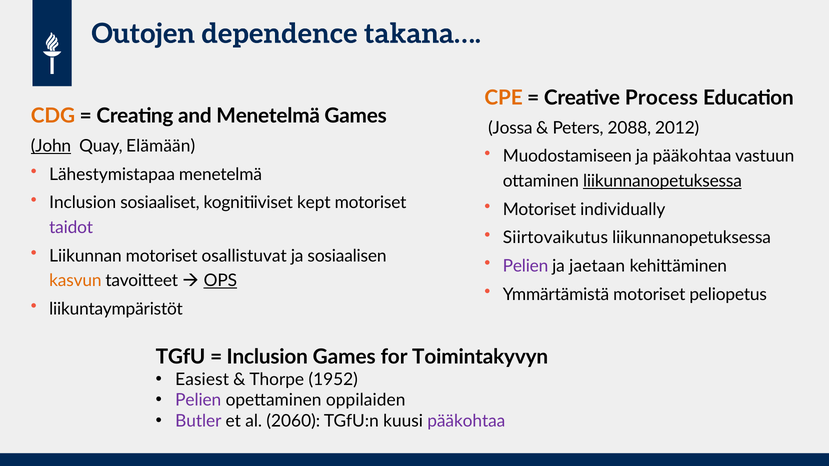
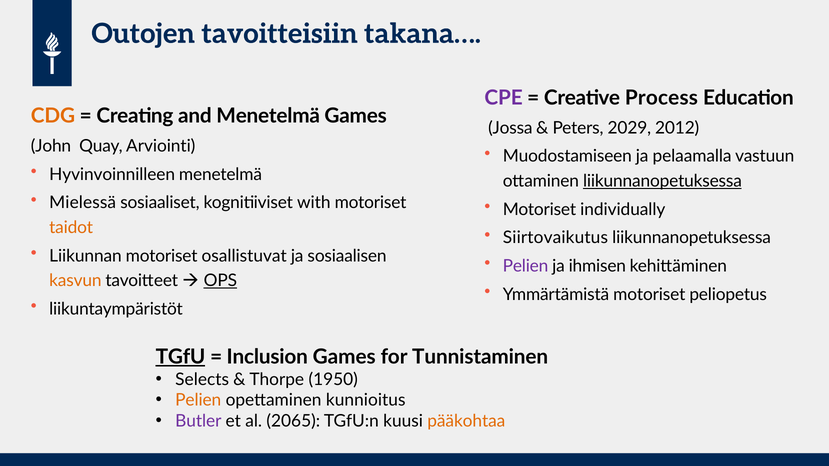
dependence: dependence -> tavoitteisiin
CPE colour: orange -> purple
2088: 2088 -> 2029
John underline: present -> none
Elämään: Elämään -> Arviointi
ja pääkohtaa: pääkohtaa -> pelaamalla
Lähestymistapaa: Lähestymistapaa -> Hyvinvoinnilleen
Inclusion at (83, 203): Inclusion -> Mielessä
kept: kept -> with
taidot colour: purple -> orange
jaetaan: jaetaan -> ihmisen
TGfU underline: none -> present
Toimintakyvyn: Toimintakyvyn -> Tunnistaminen
Easiest: Easiest -> Selects
1952: 1952 -> 1950
Pelien at (198, 400) colour: purple -> orange
oppilaiden: oppilaiden -> kunnioitus
2060: 2060 -> 2065
pääkohtaa at (466, 421) colour: purple -> orange
